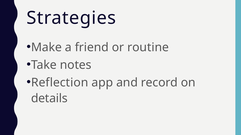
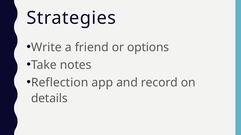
Make: Make -> Write
routine: routine -> options
